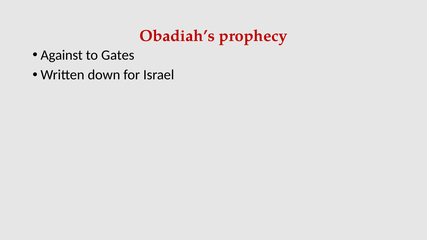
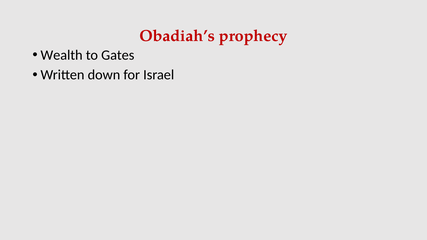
Against: Against -> Wealth
